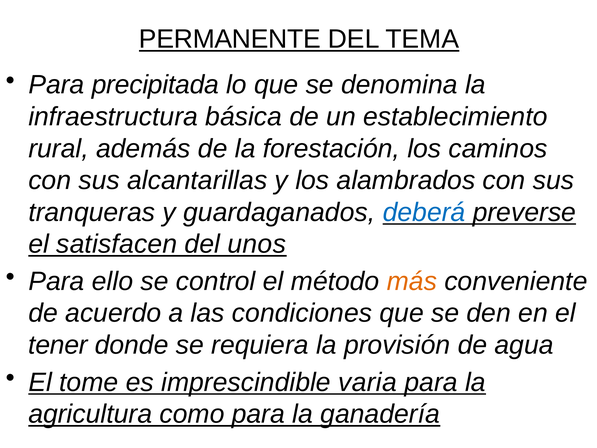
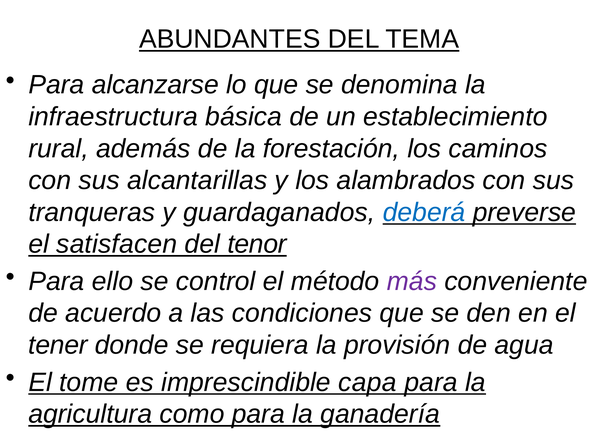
PERMANENTE: PERMANENTE -> ABUNDANTES
precipitada: precipitada -> alcanzarse
unos: unos -> tenor
más colour: orange -> purple
varia: varia -> capa
